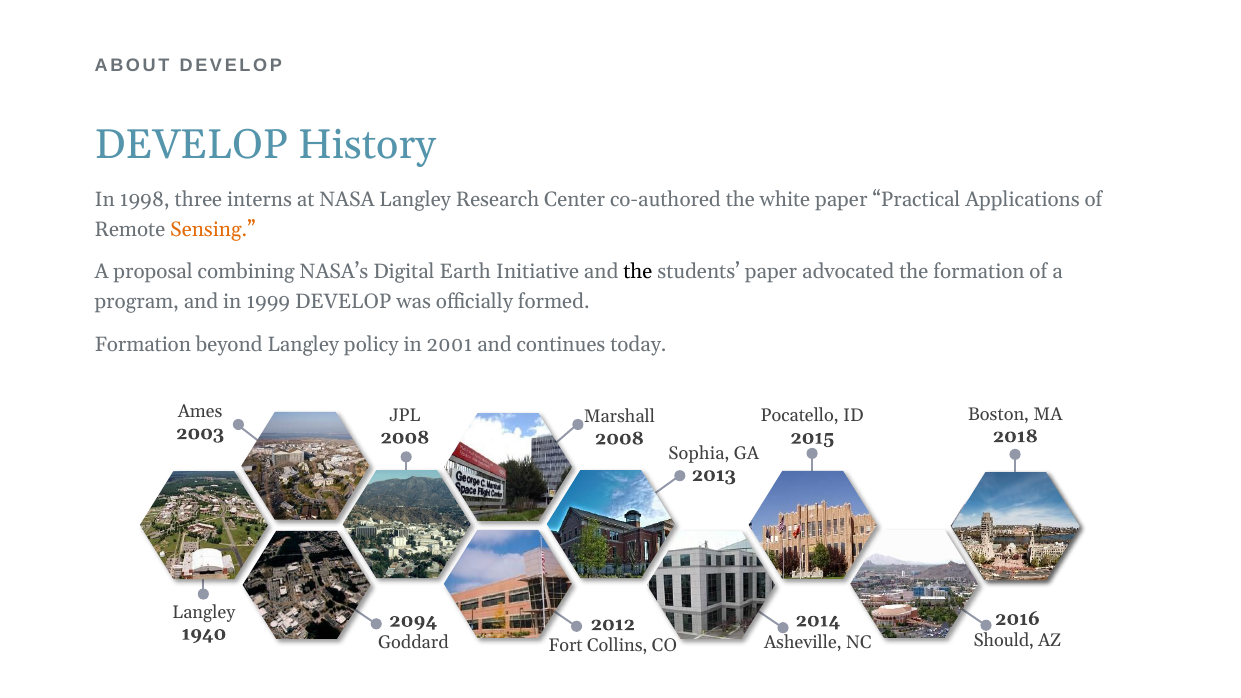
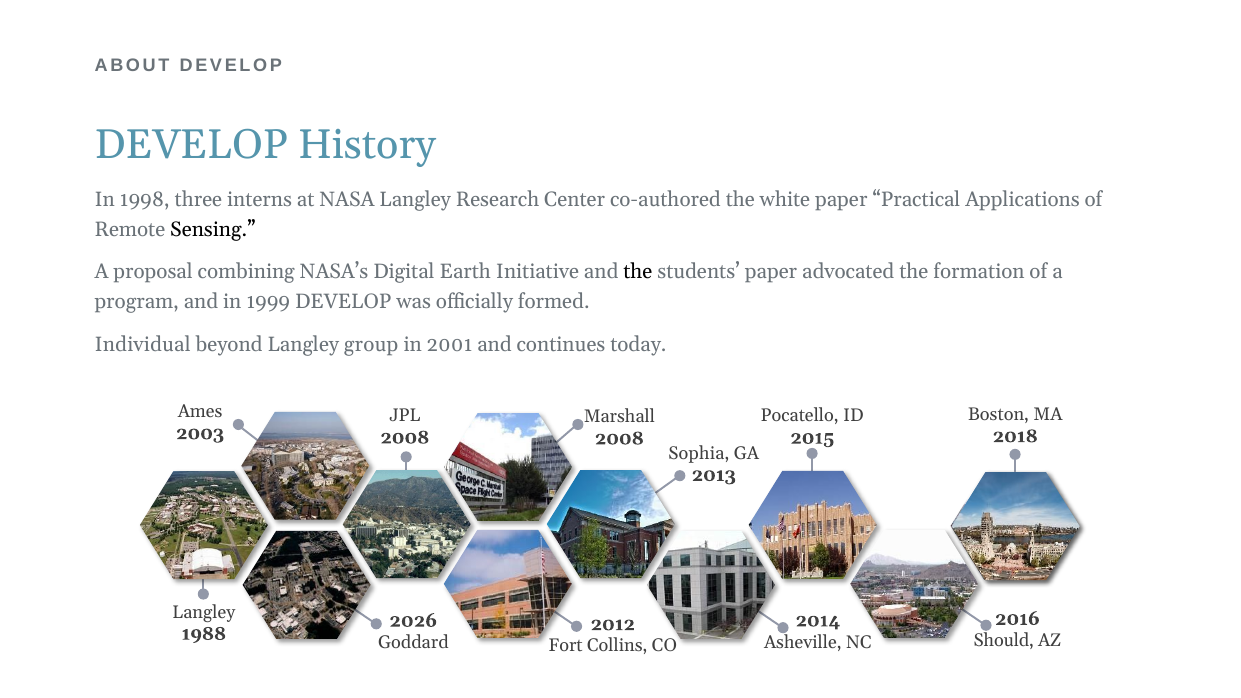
Sensing colour: orange -> black
Formation at (143, 345): Formation -> Individual
policy: policy -> group
2094: 2094 -> 2026
1940: 1940 -> 1988
